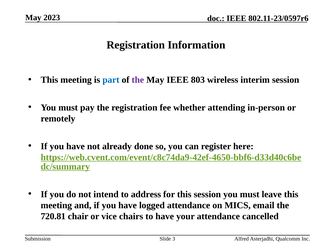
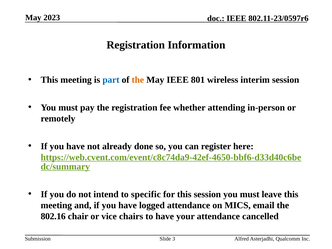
the at (138, 80) colour: purple -> orange
803: 803 -> 801
address: address -> specific
720.81: 720.81 -> 802.16
